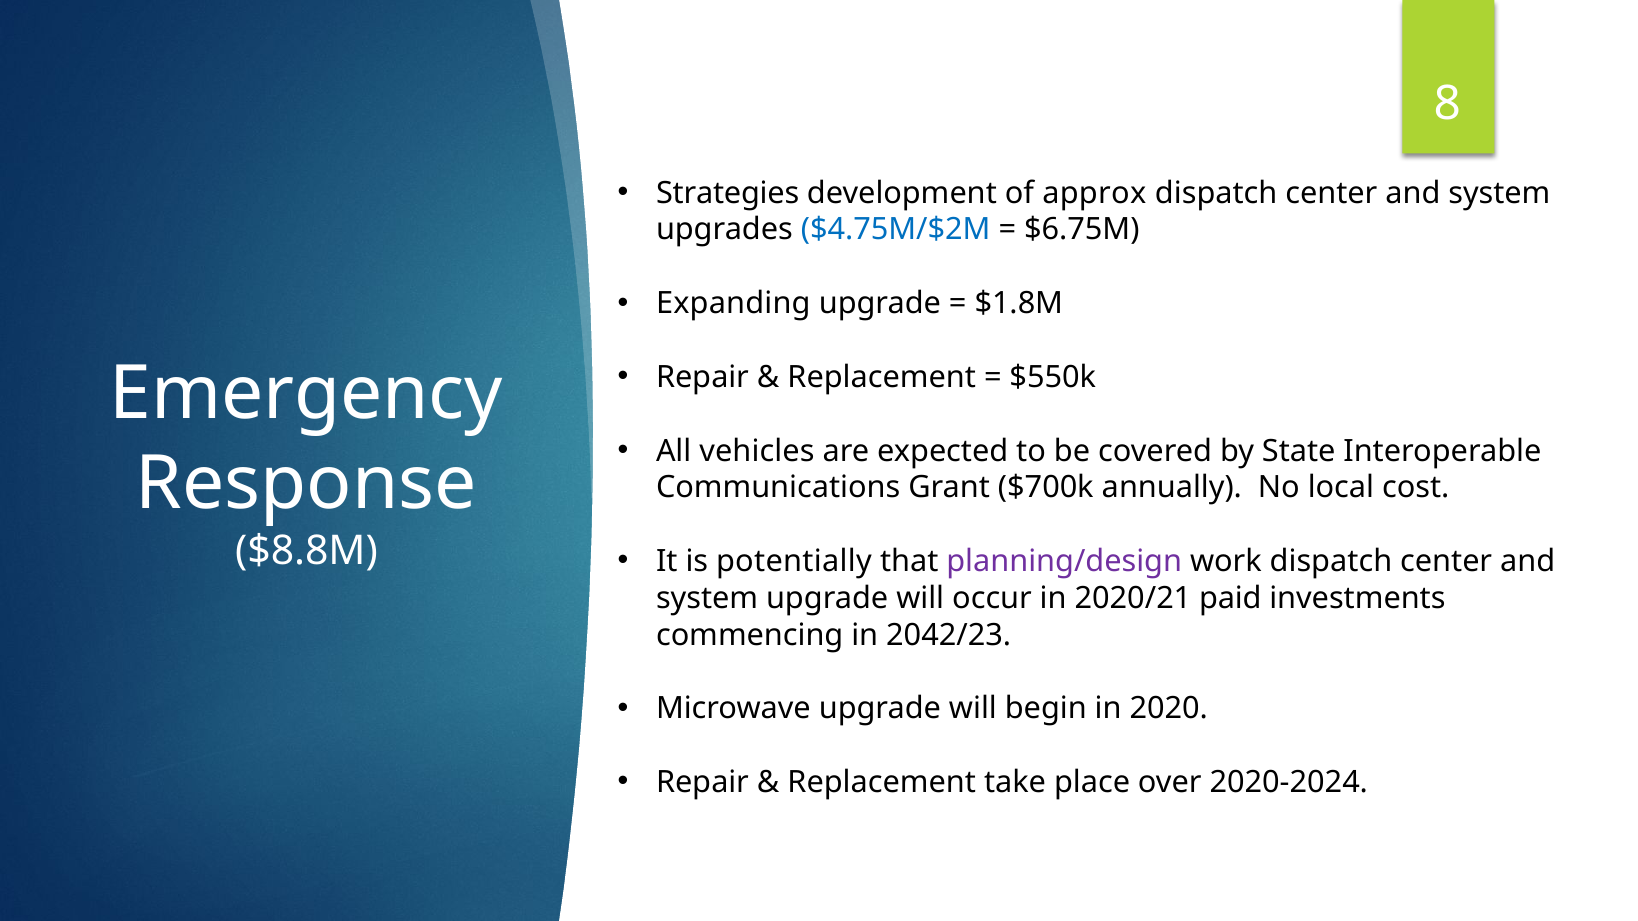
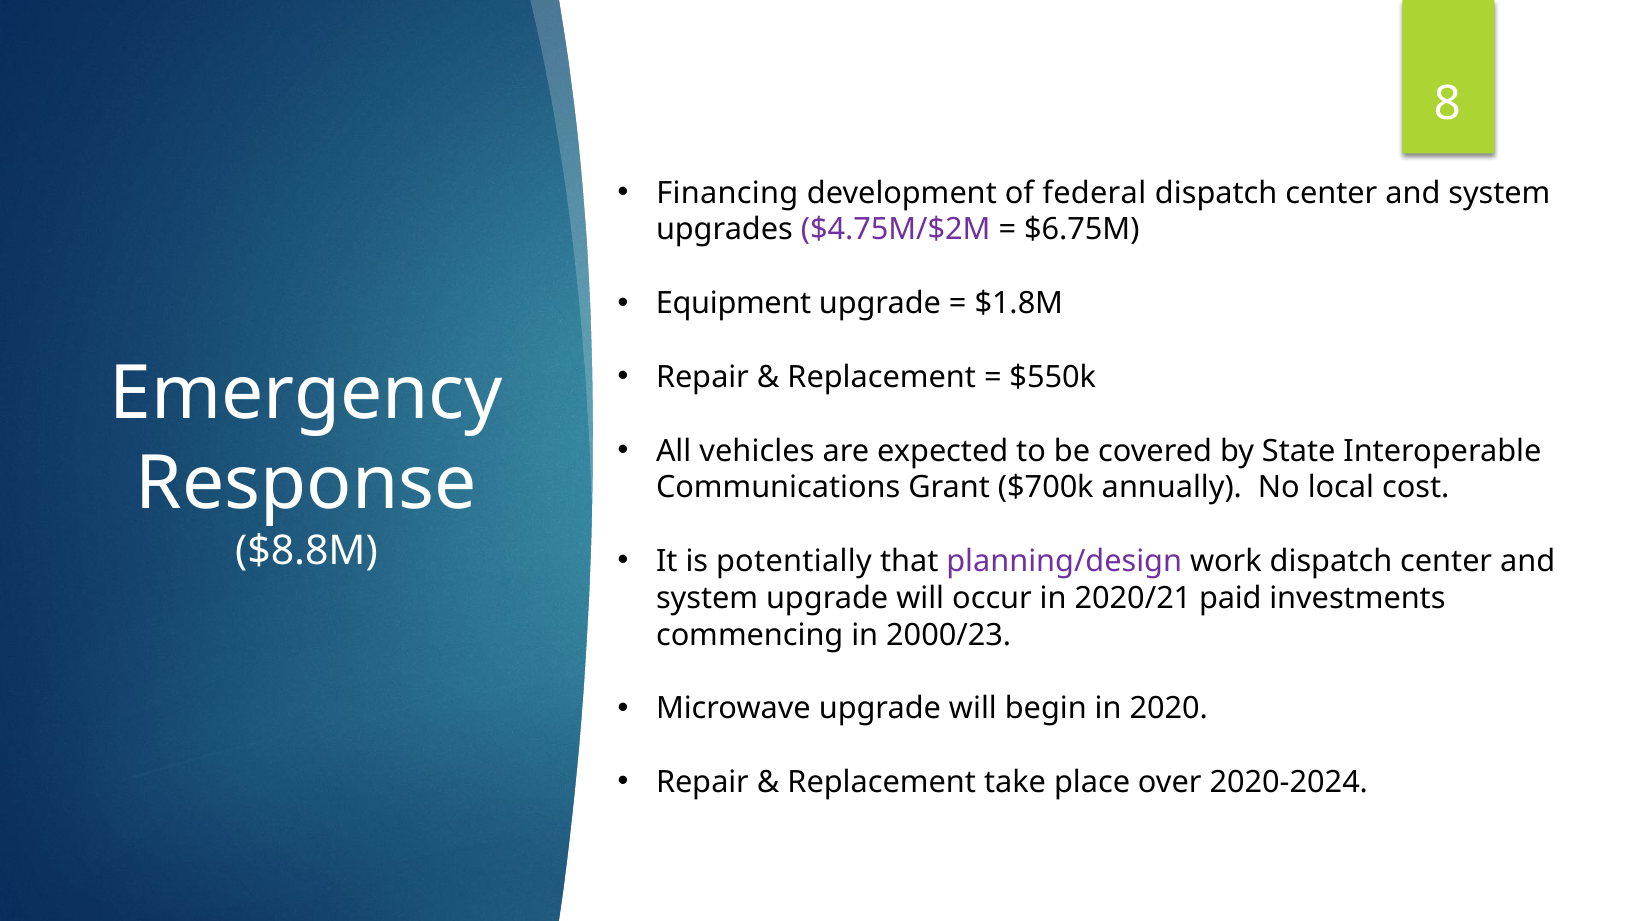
Strategies: Strategies -> Financing
approx: approx -> federal
$4.75M/$2M colour: blue -> purple
Expanding: Expanding -> Equipment
2042/23: 2042/23 -> 2000/23
